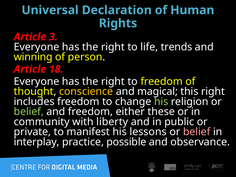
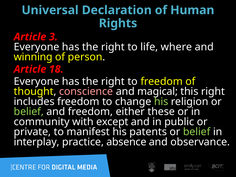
trends: trends -> where
conscience colour: yellow -> pink
liberty: liberty -> except
lessons: lessons -> patents
belief at (197, 132) colour: pink -> light green
possible: possible -> absence
